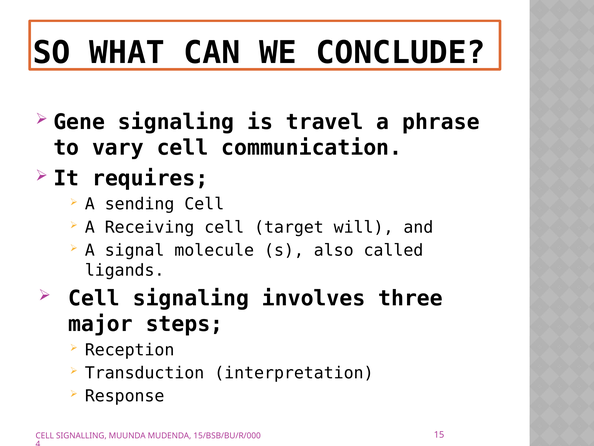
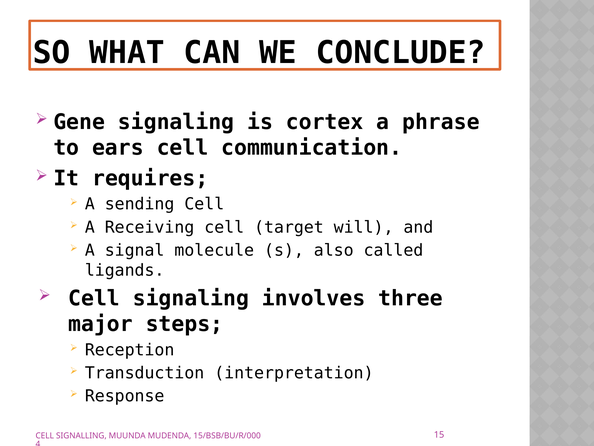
travel: travel -> cortex
vary: vary -> ears
